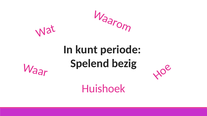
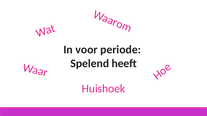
kunt: kunt -> voor
bezig: bezig -> heeft
